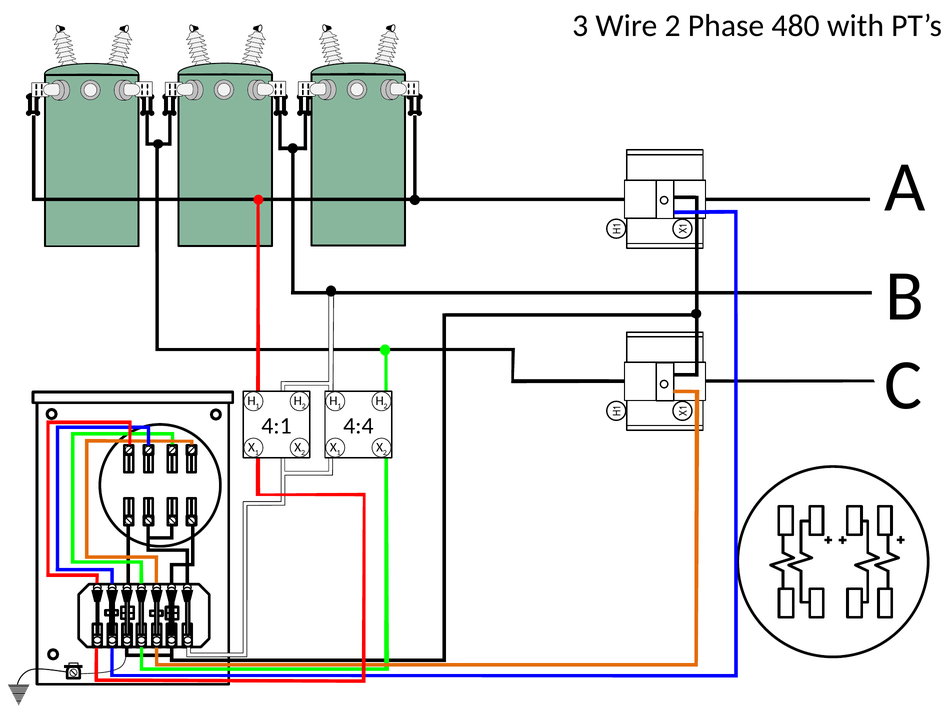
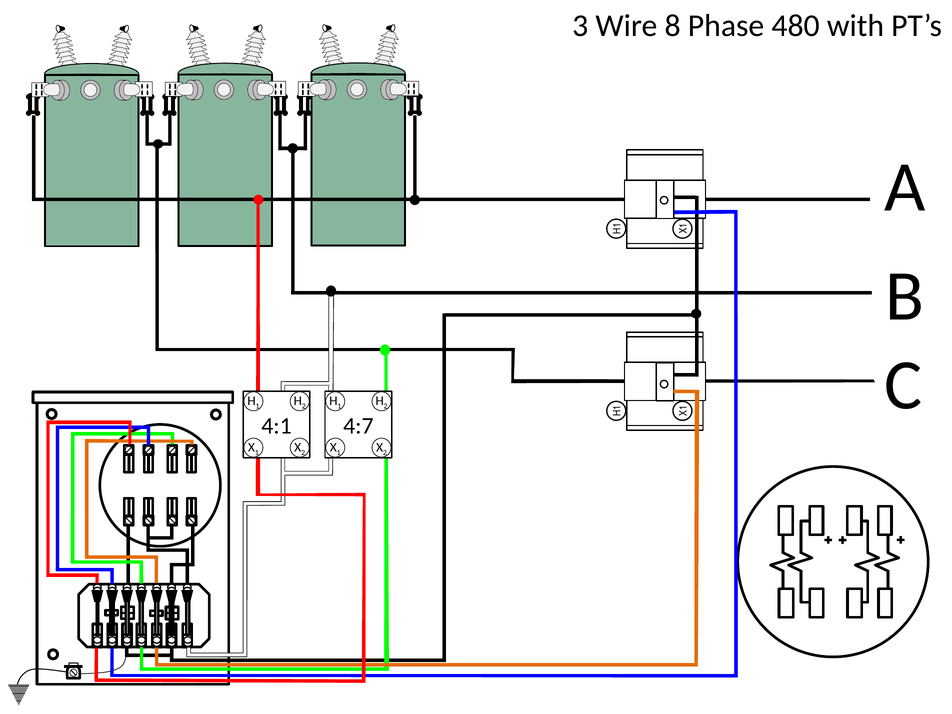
Wire 2: 2 -> 8
4:4: 4:4 -> 4:7
